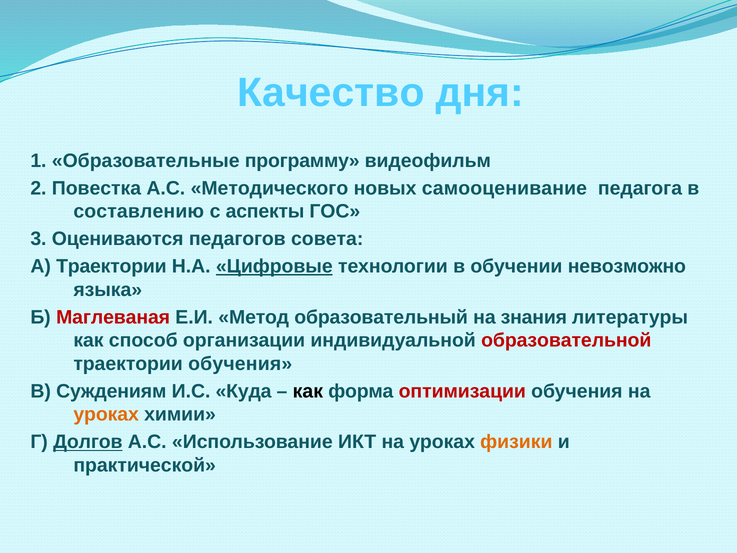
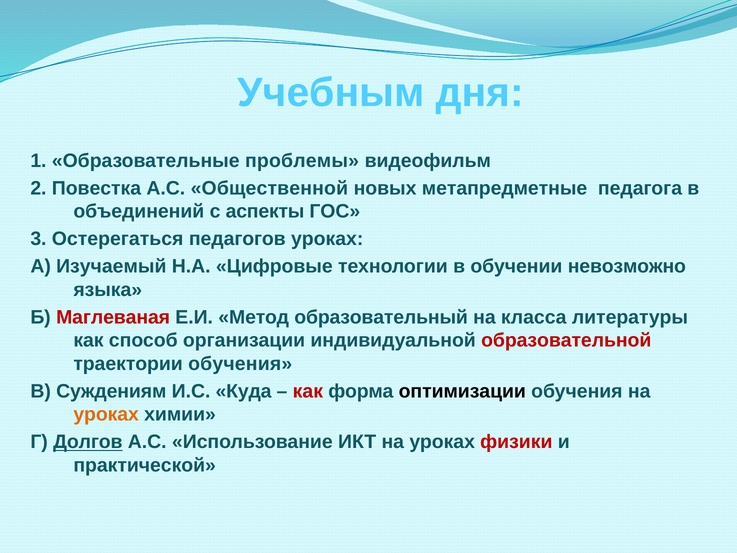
Качество: Качество -> Учебным
программу: программу -> проблемы
Методического: Методического -> Общественной
самооценивание: самооценивание -> метапредметные
составлению: составлению -> объединений
Оцениваются: Оцениваются -> Остерегаться
педагогов совета: совета -> уроках
А Траектории: Траектории -> Изучаемый
Цифровые underline: present -> none
знания: знания -> класса
как at (308, 391) colour: black -> red
оптимизации colour: red -> black
физики colour: orange -> red
